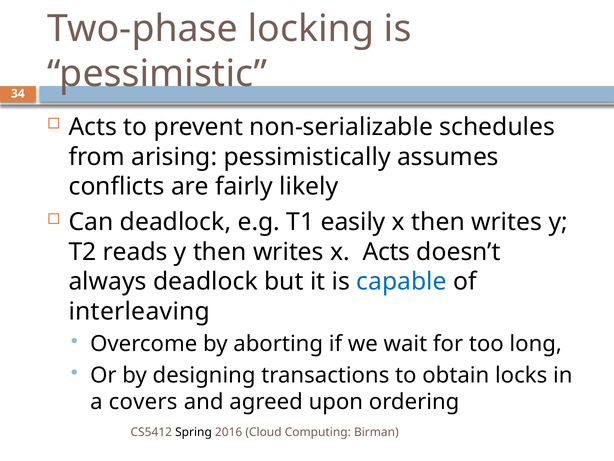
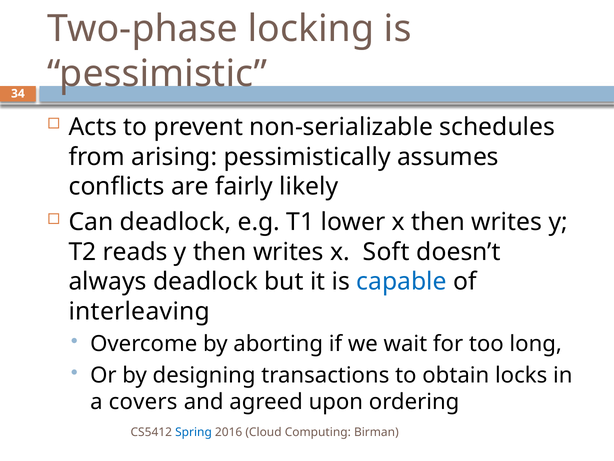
easily: easily -> lower
x Acts: Acts -> Soft
Spring colour: black -> blue
